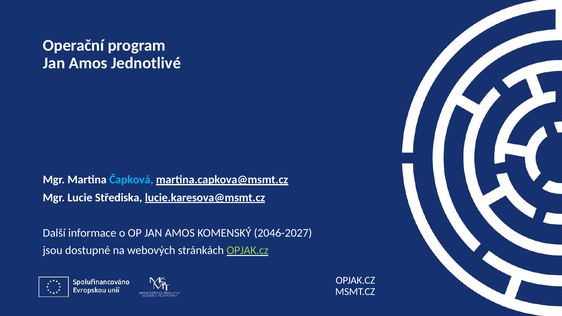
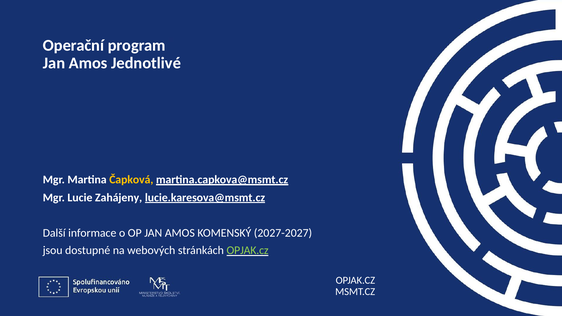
Čapková colour: light blue -> yellow
Střediska: Střediska -> Zahájeny
2046-2027: 2046-2027 -> 2027-2027
